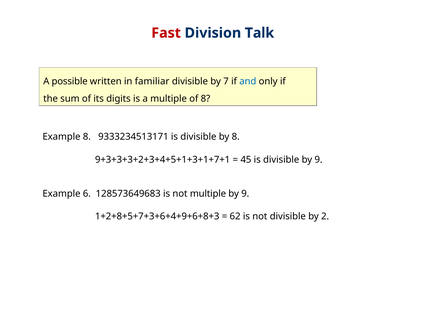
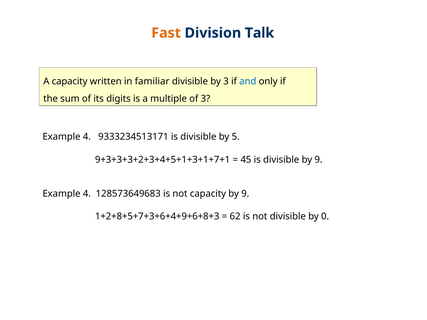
Fast colour: red -> orange
A possible: possible -> capacity
by 7: 7 -> 3
of 8: 8 -> 3
8 at (87, 137): 8 -> 4
by 8: 8 -> 5
6 at (87, 194): 6 -> 4
not multiple: multiple -> capacity
2: 2 -> 0
